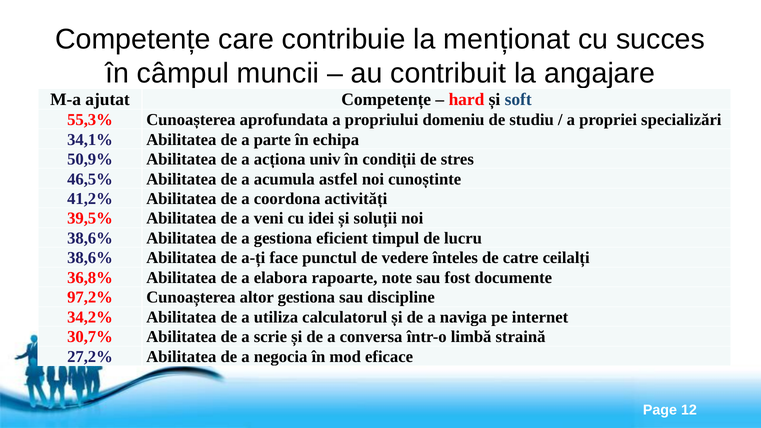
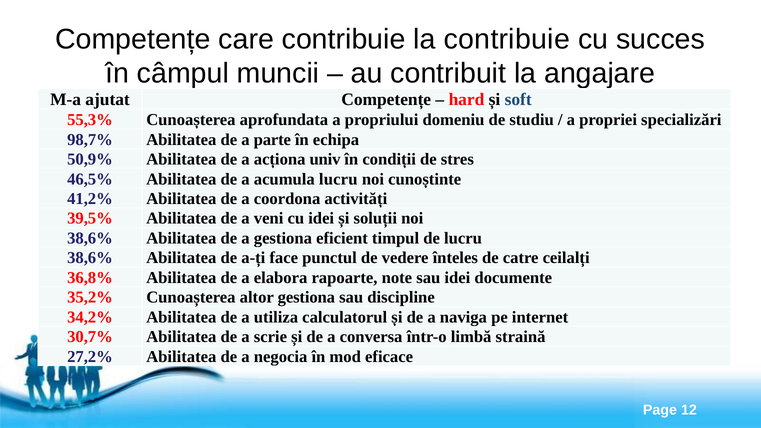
la menționat: menționat -> contribuie
34,1%: 34,1% -> 98,7%
acumula astfel: astfel -> lucru
sau fost: fost -> idei
97,2%: 97,2% -> 35,2%
